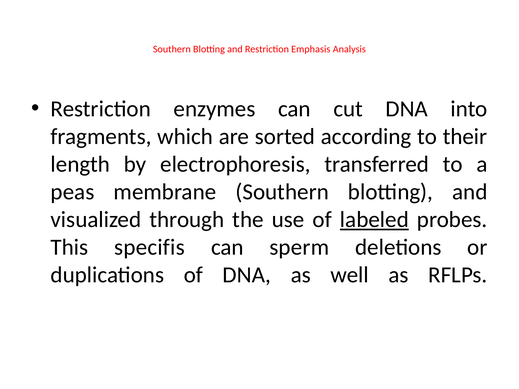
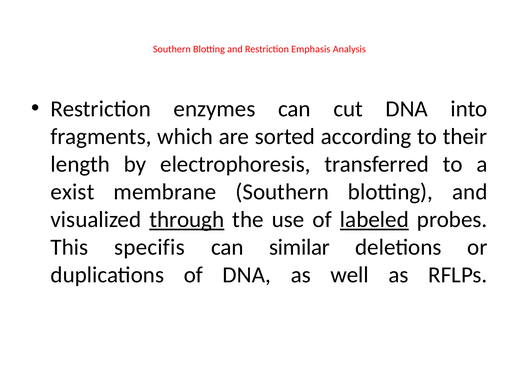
peas: peas -> exist
through underline: none -> present
sperm: sperm -> similar
